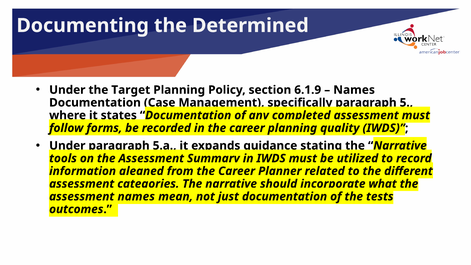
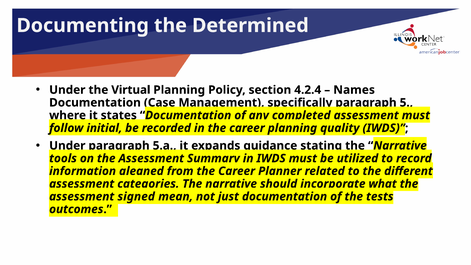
Target: Target -> Virtual
6.1.9: 6.1.9 -> 4.2.4
forms: forms -> initial
names at (136, 196): names -> signed
